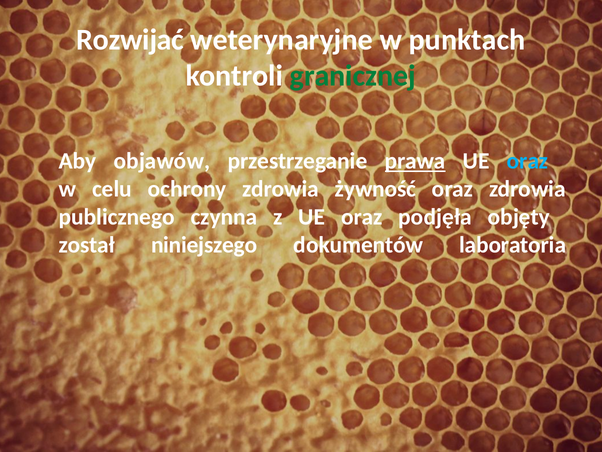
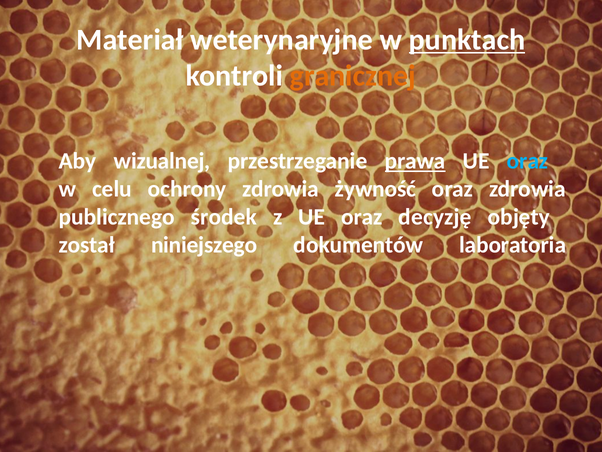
Rozwijać: Rozwijać -> Materiał
punktach underline: none -> present
granicznej colour: green -> orange
objawów: objawów -> wizualnej
czynna: czynna -> środek
podjęła: podjęła -> decyzję
